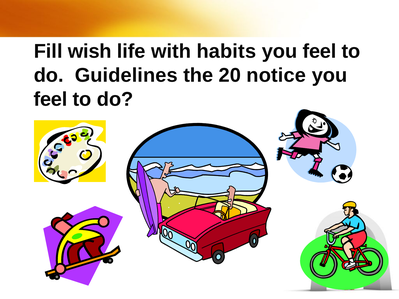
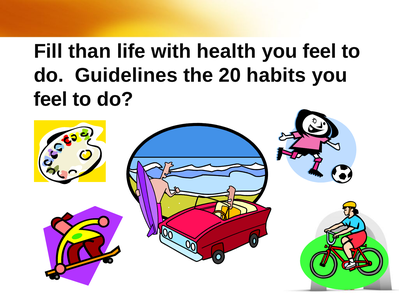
wish: wish -> than
habits: habits -> health
notice: notice -> habits
